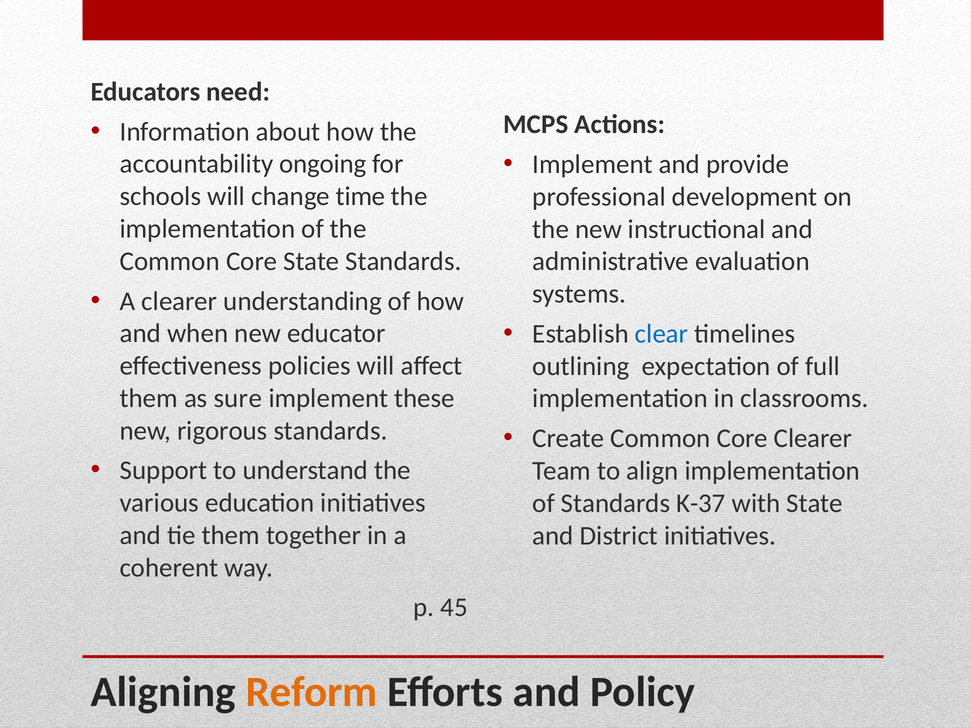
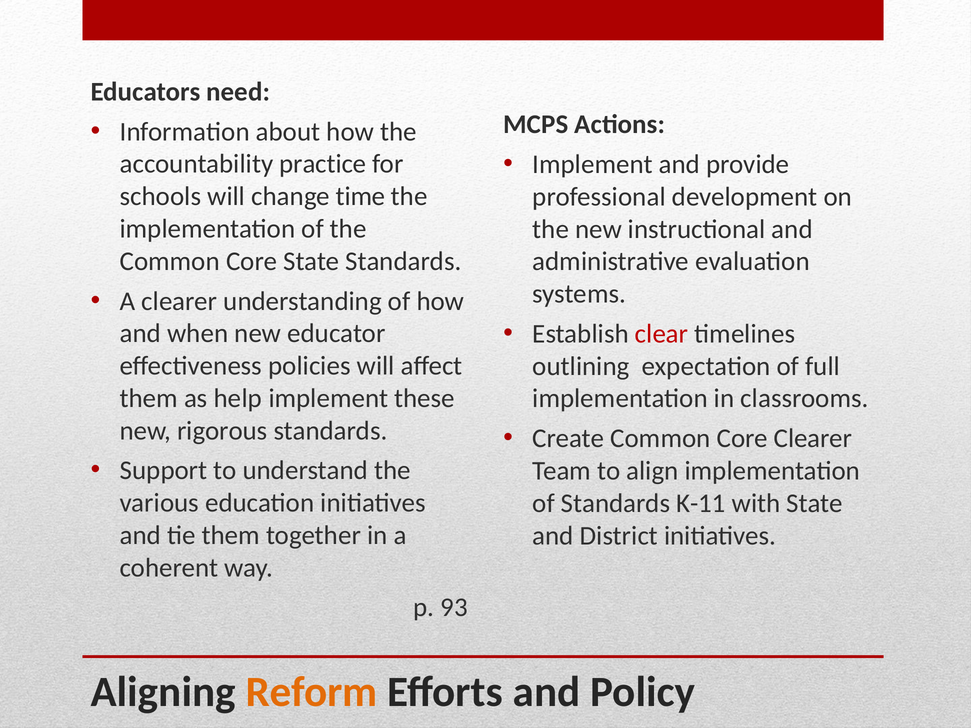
ongoing: ongoing -> practice
clear colour: blue -> red
sure: sure -> help
K-37: K-37 -> K-11
45: 45 -> 93
